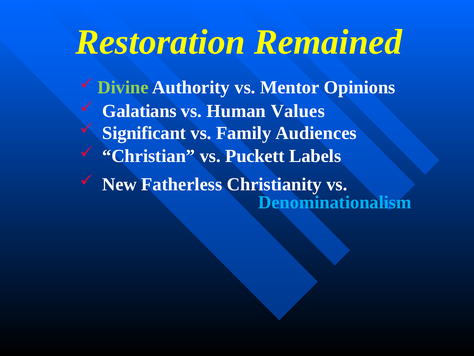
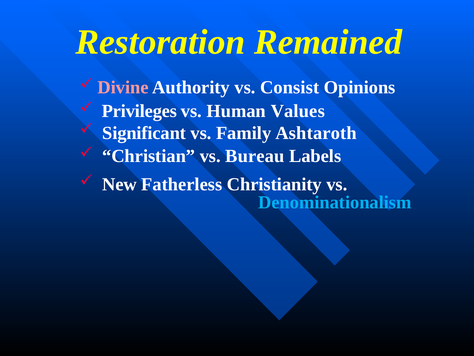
Divine colour: light green -> pink
Mentor: Mentor -> Consist
Galatians: Galatians -> Privileges
Audiences: Audiences -> Ashtaroth
Puckett: Puckett -> Bureau
